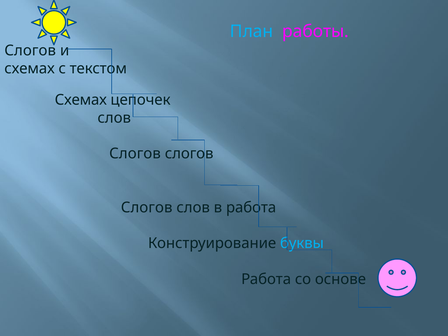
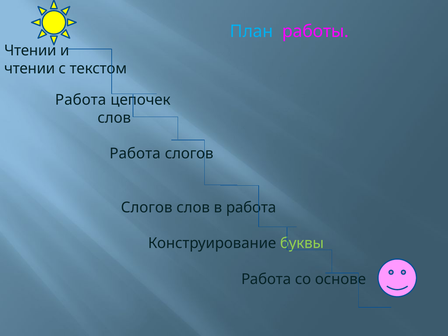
Слогов at (30, 51): Слогов -> Чтении
схемах at (30, 69): схемах -> чтении
Схемах at (81, 100): Схемах -> Работа
Слогов at (135, 154): Слогов -> Работа
буквы colour: light blue -> light green
